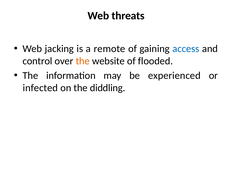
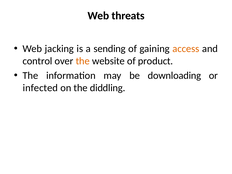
remote: remote -> sending
access colour: blue -> orange
flooded: flooded -> product
experienced: experienced -> downloading
